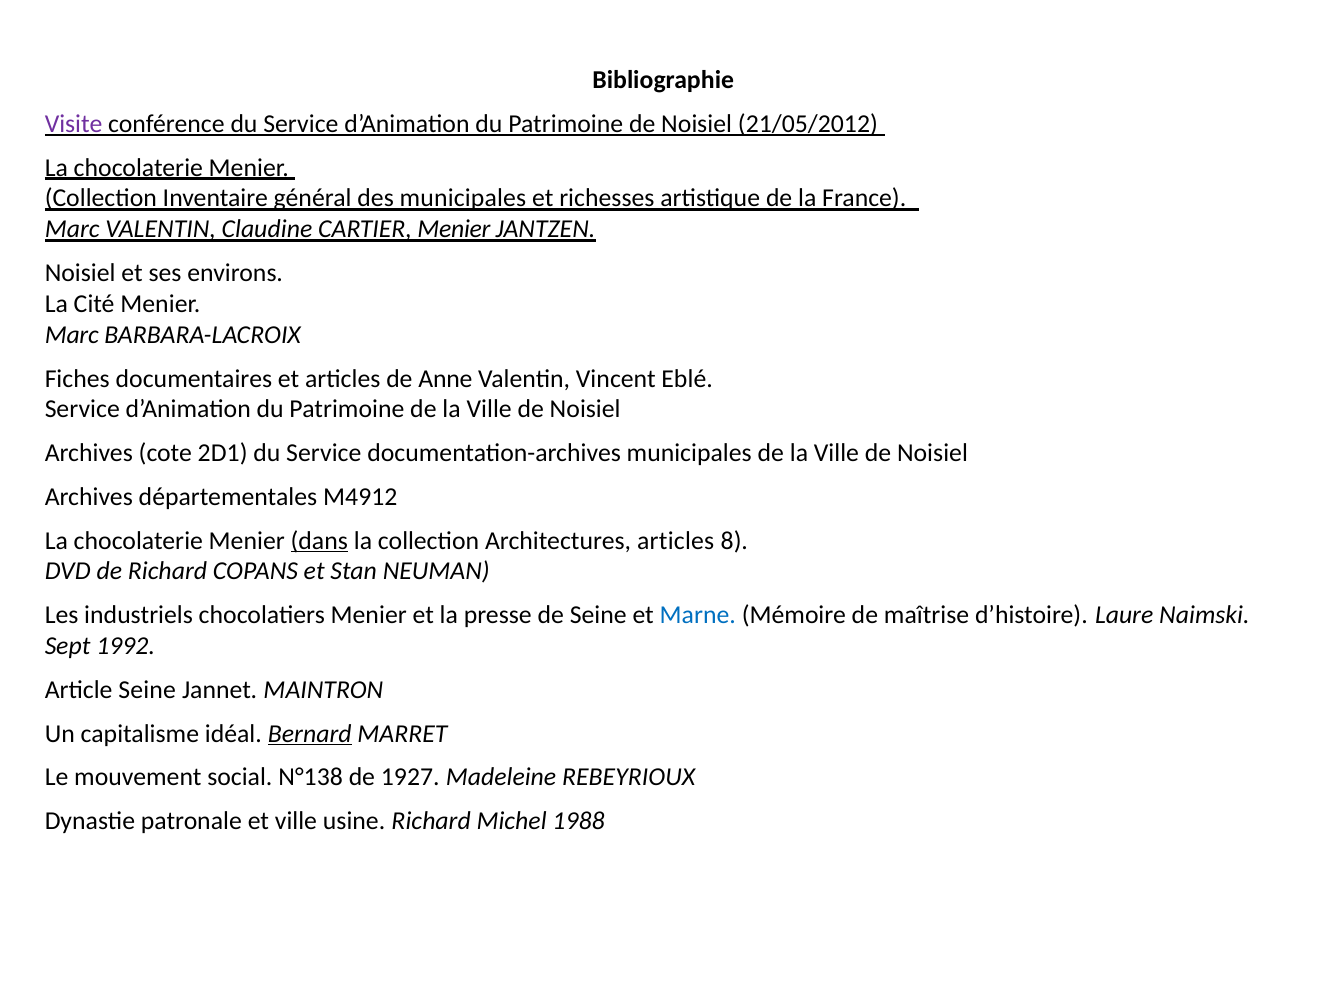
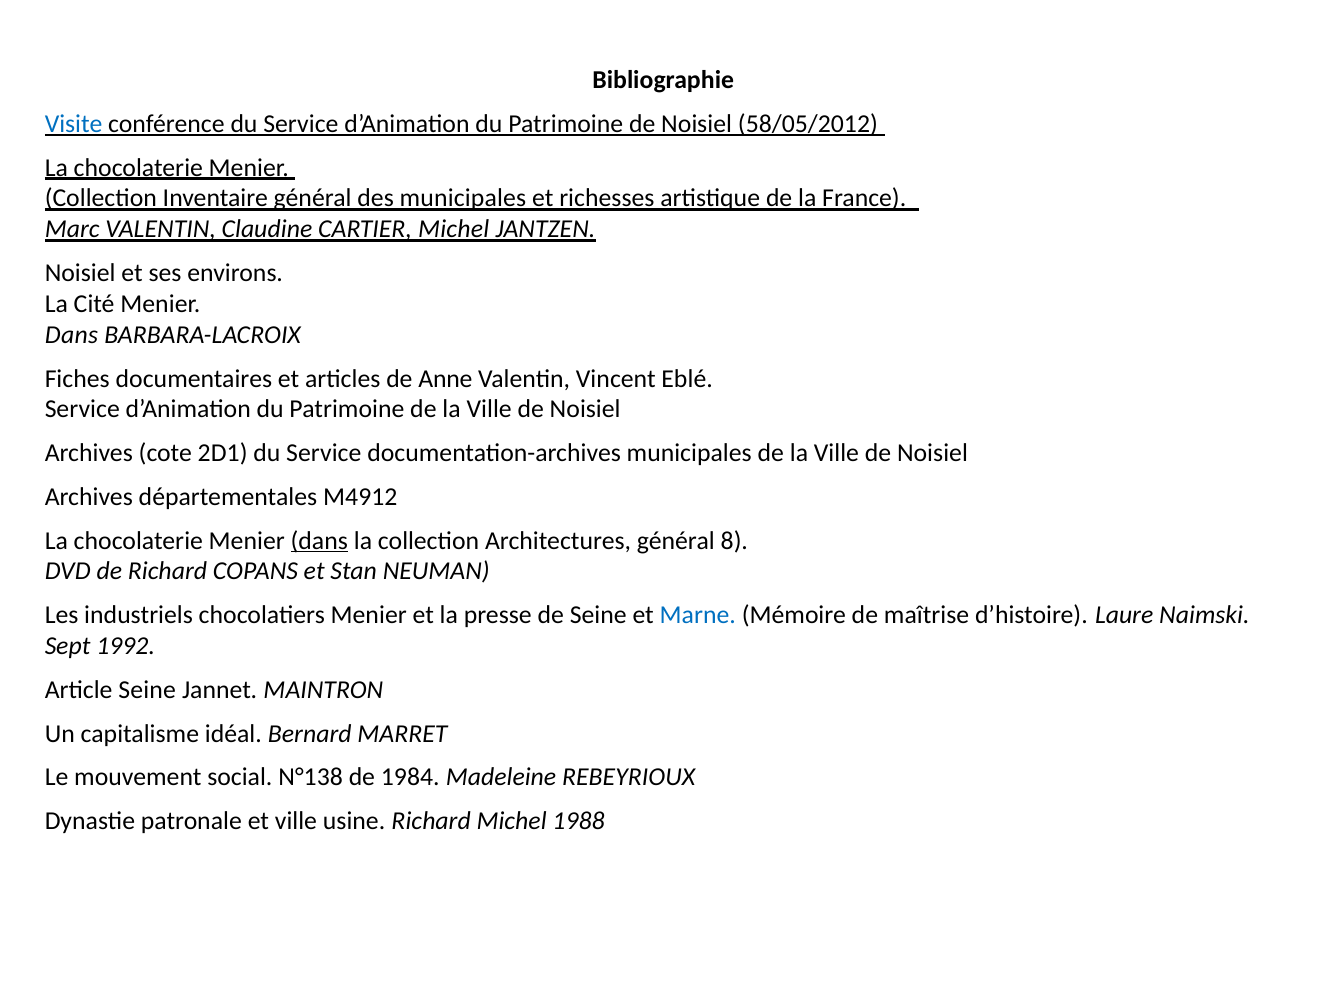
Visite colour: purple -> blue
21/05/2012: 21/05/2012 -> 58/05/2012
CARTIER Menier: Menier -> Michel
Marc at (72, 335): Marc -> Dans
Architectures articles: articles -> général
Bernard underline: present -> none
1927: 1927 -> 1984
